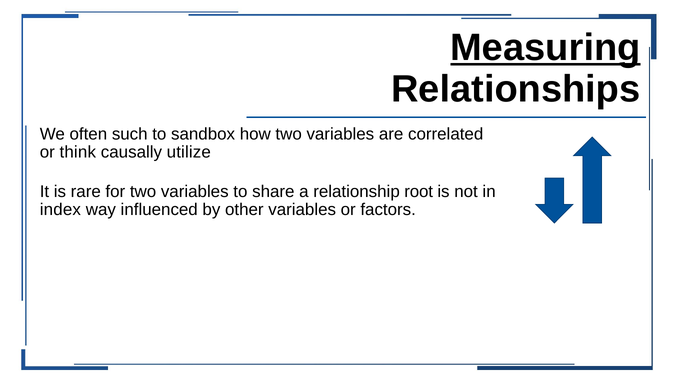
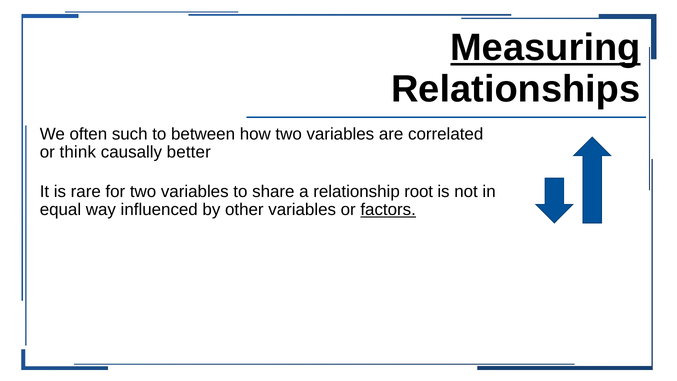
sandbox: sandbox -> between
utilize: utilize -> better
index: index -> equal
factors underline: none -> present
